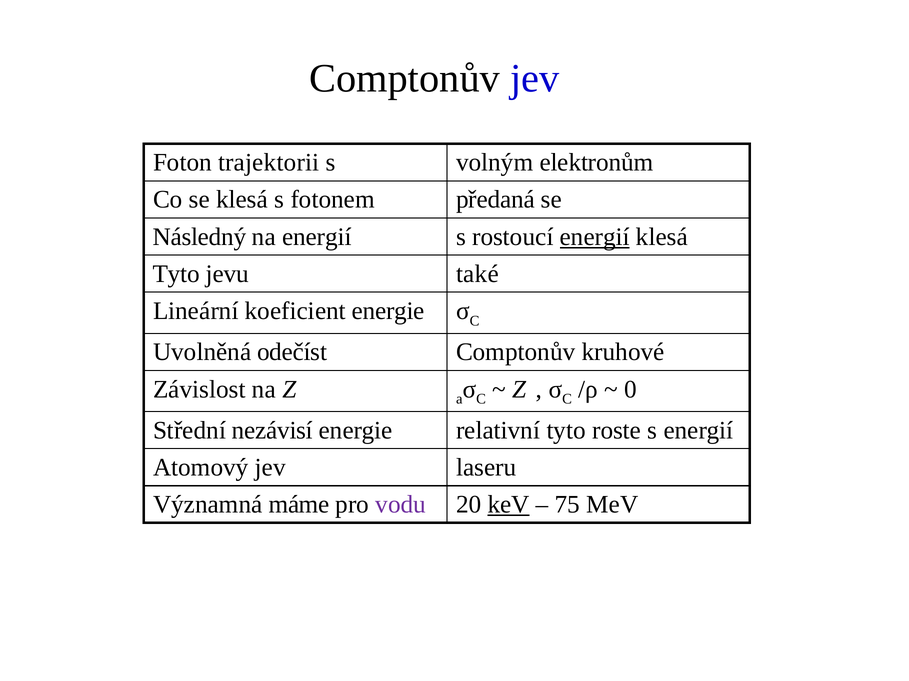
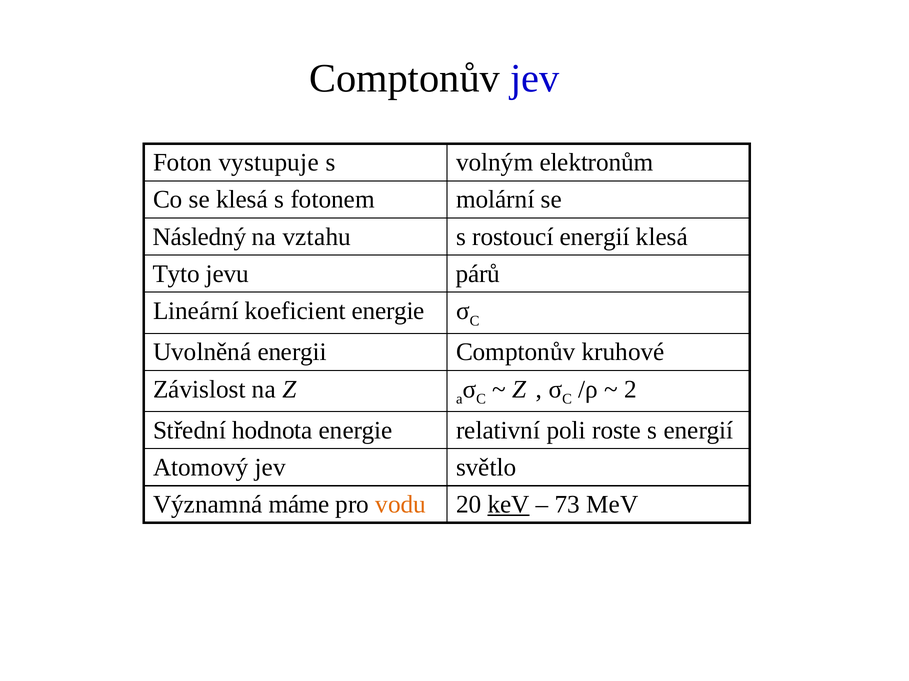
trajektorii: trajektorii -> vystupuje
předaná: předaná -> molární
na energií: energií -> vztahu
energií at (595, 237) underline: present -> none
také: také -> párů
odečíst: odečíst -> energii
0: 0 -> 2
nezávisí: nezávisí -> hodnota
relativní tyto: tyto -> poli
laseru: laseru -> světlo
vodu colour: purple -> orange
75: 75 -> 73
